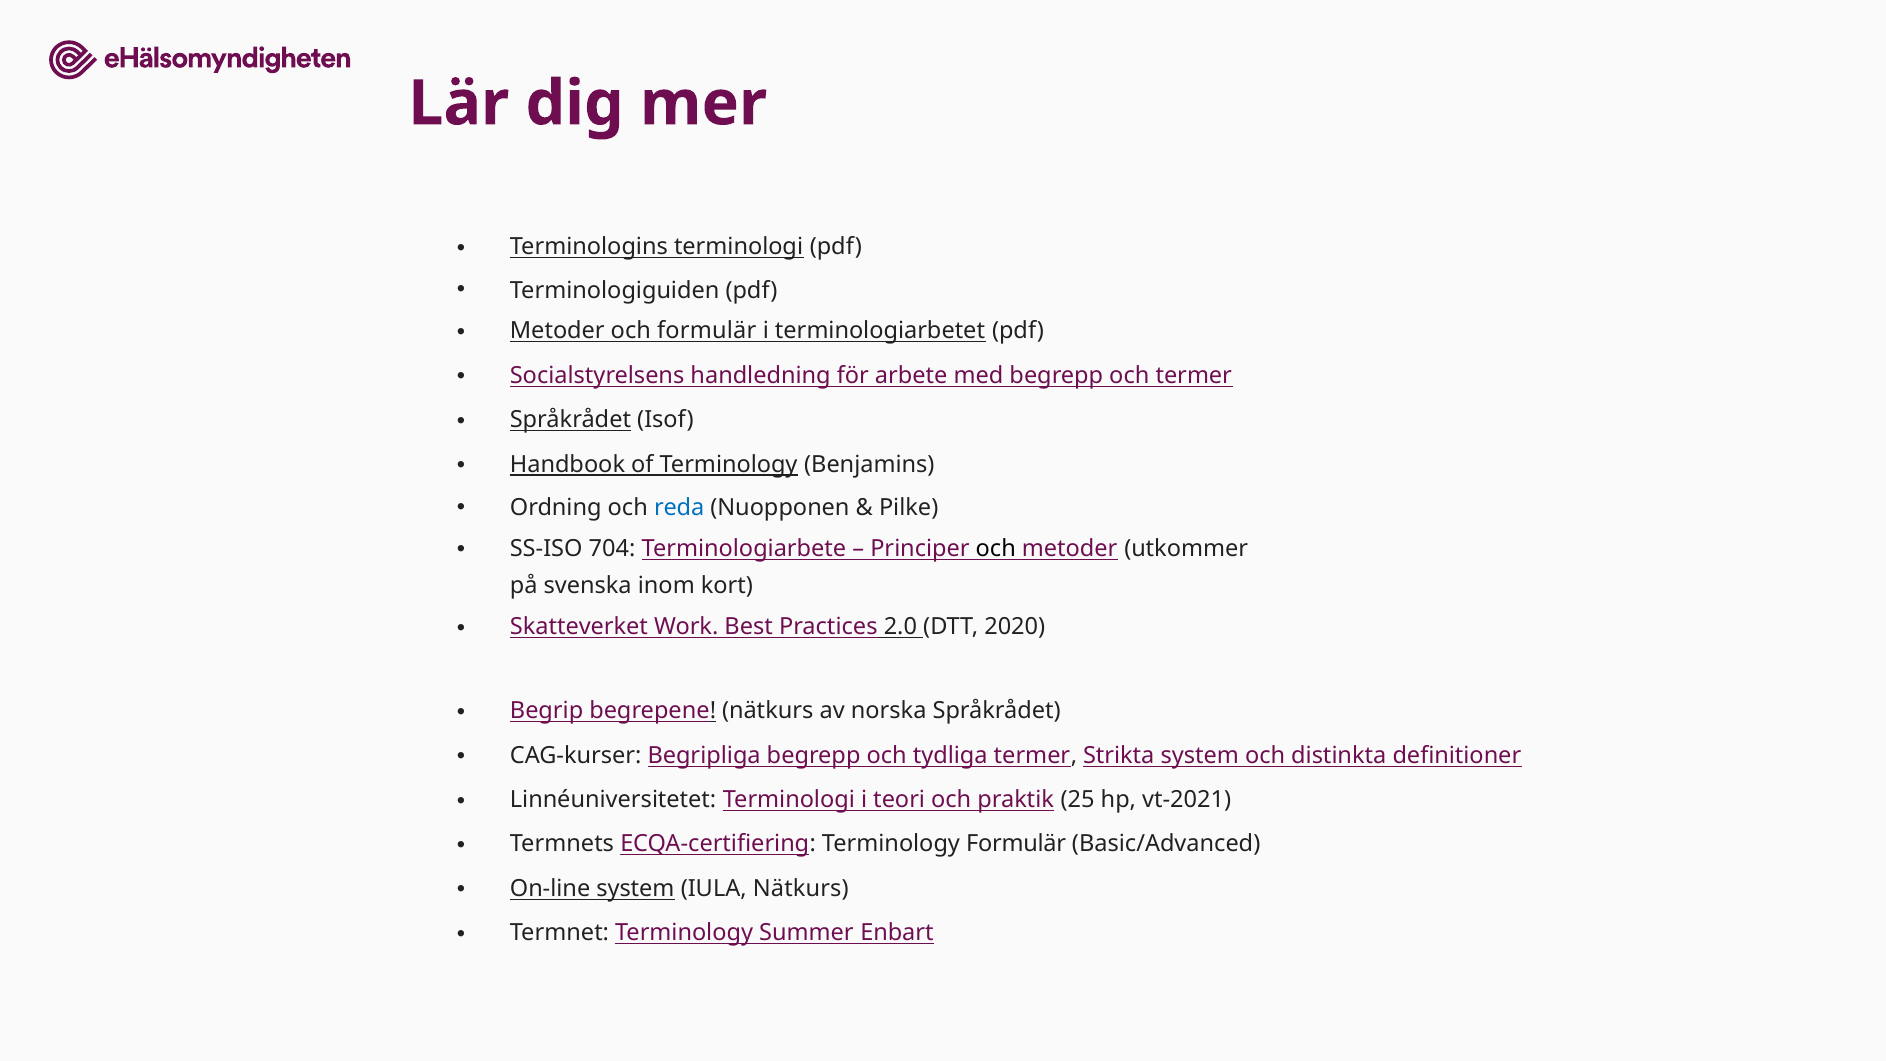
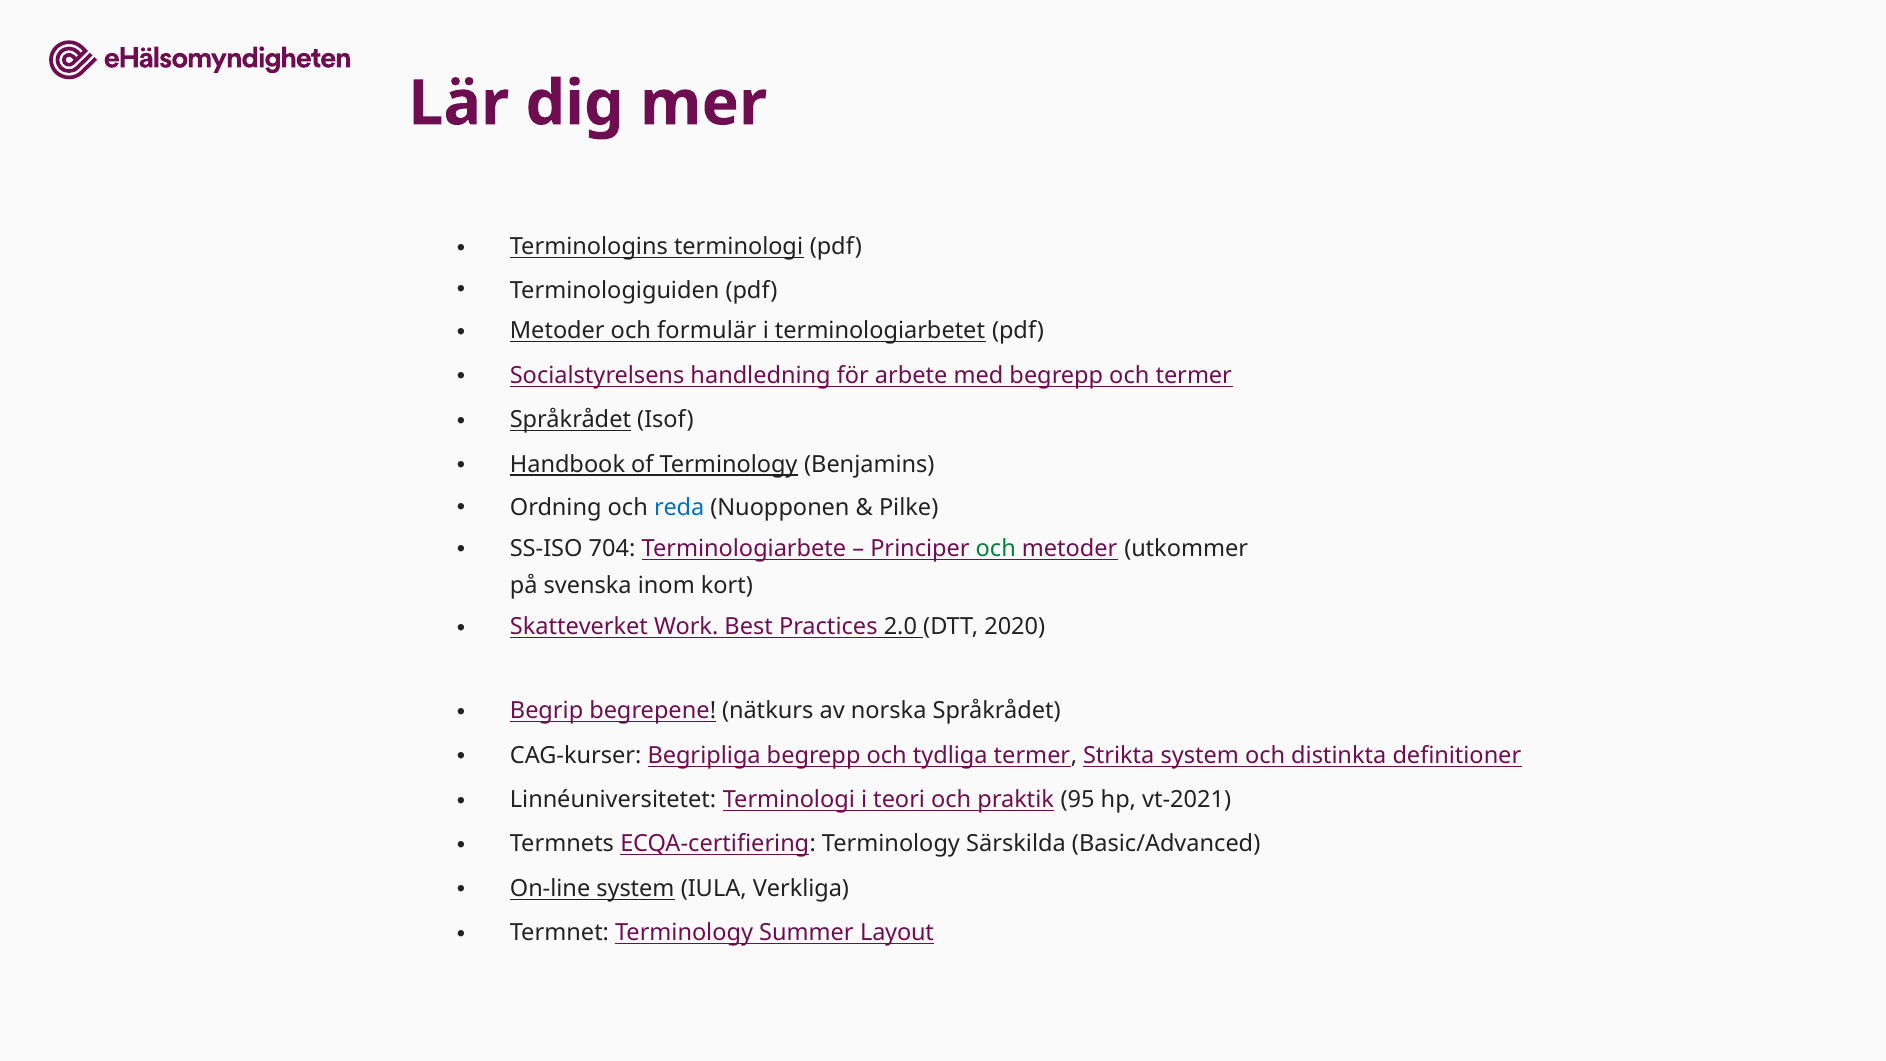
och at (996, 548) colour: black -> green
25: 25 -> 95
Terminology Formulär: Formulär -> Särskilda
IULA Nätkurs: Nätkurs -> Verkliga
Enbart: Enbart -> Layout
